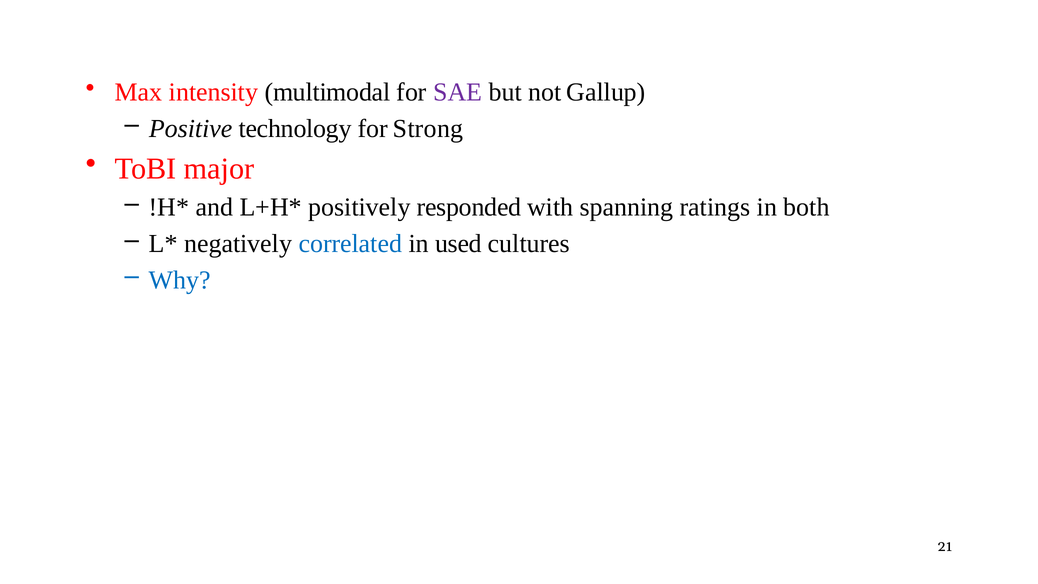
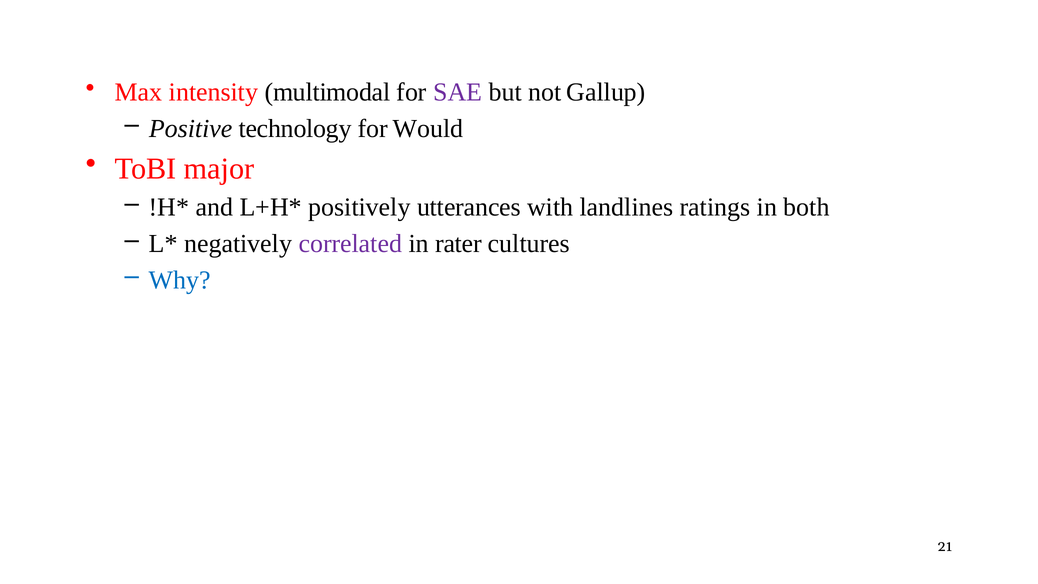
Strong: Strong -> Would
responded: responded -> utterances
spanning: spanning -> landlines
correlated colour: blue -> purple
used: used -> rater
